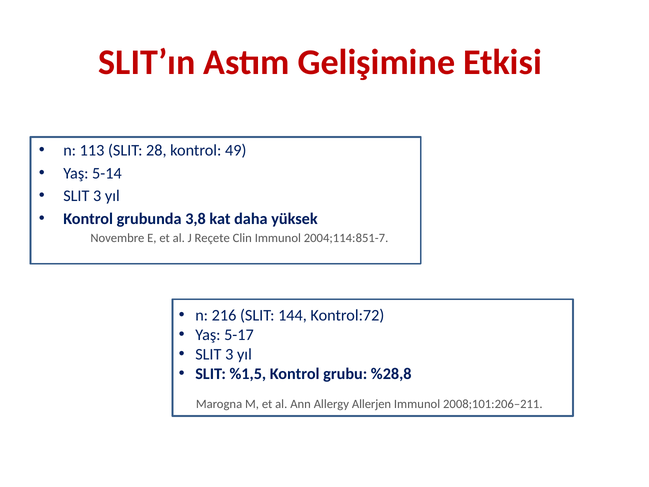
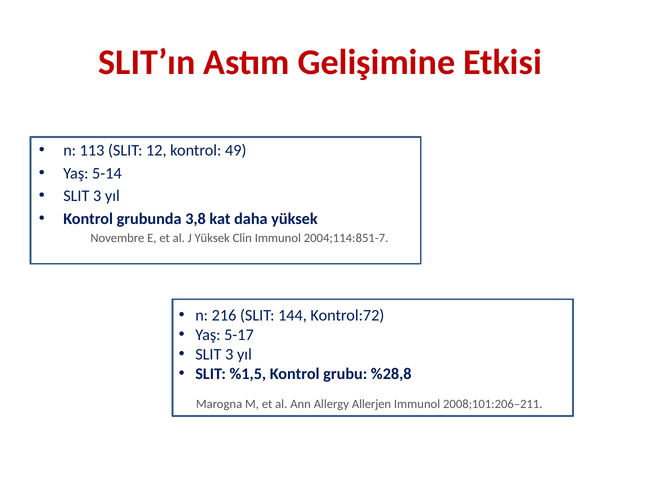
28: 28 -> 12
J Reçete: Reçete -> Yüksek
